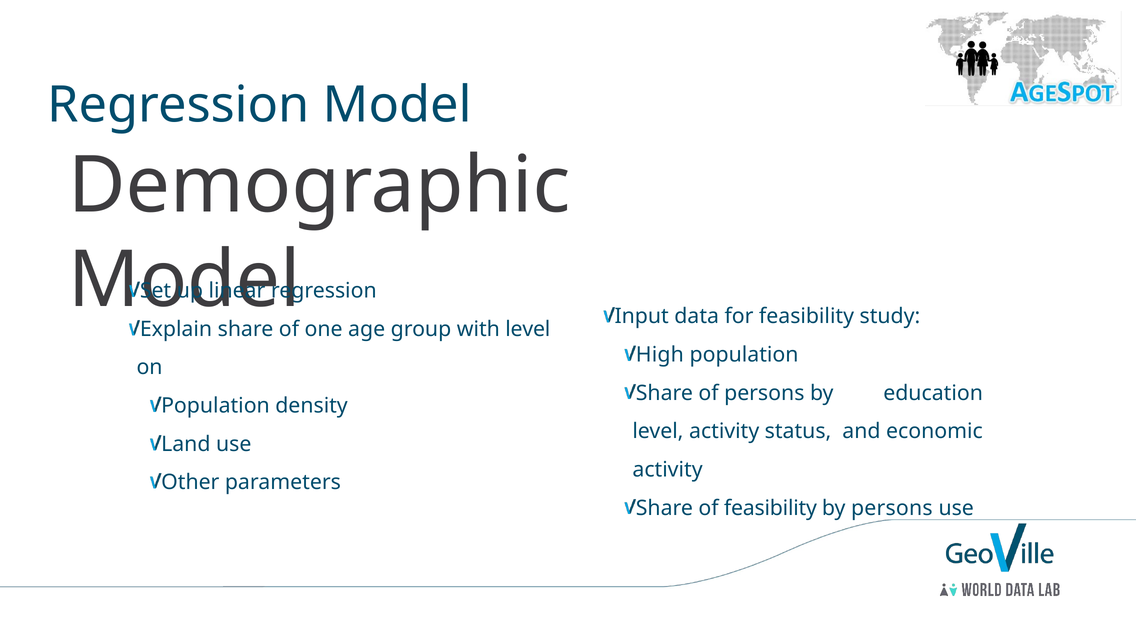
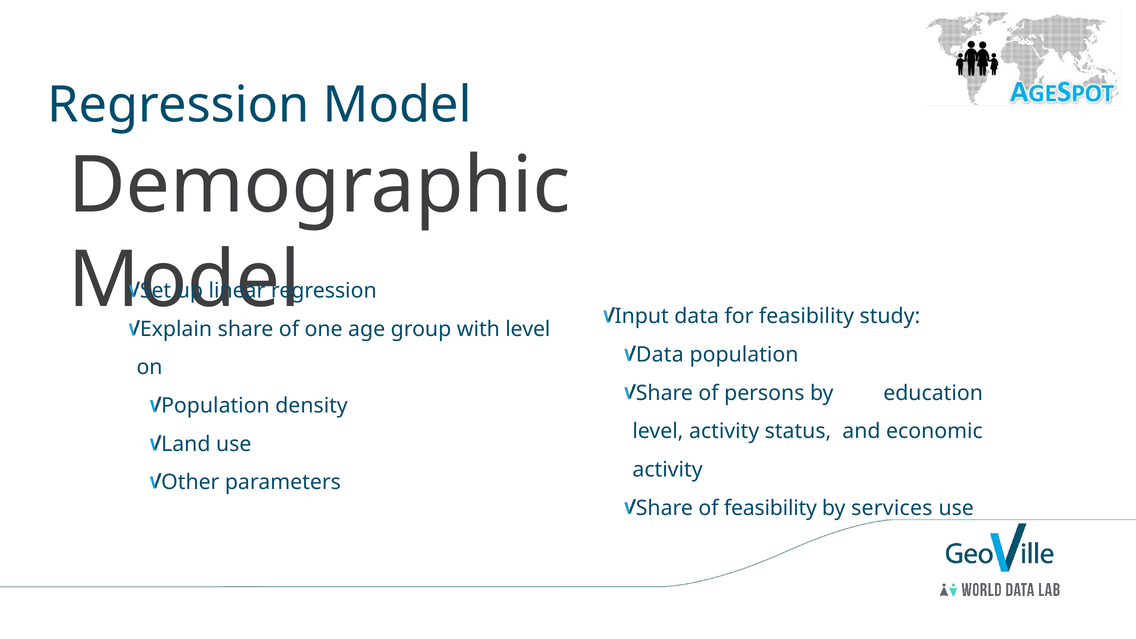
High at (660, 355): High -> Data
by persons: persons -> services
